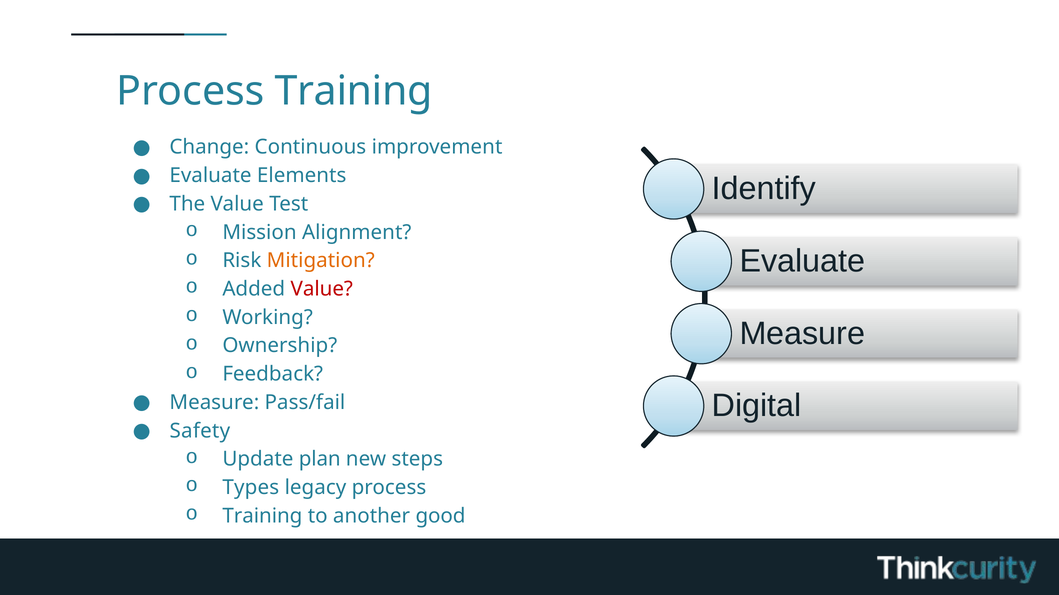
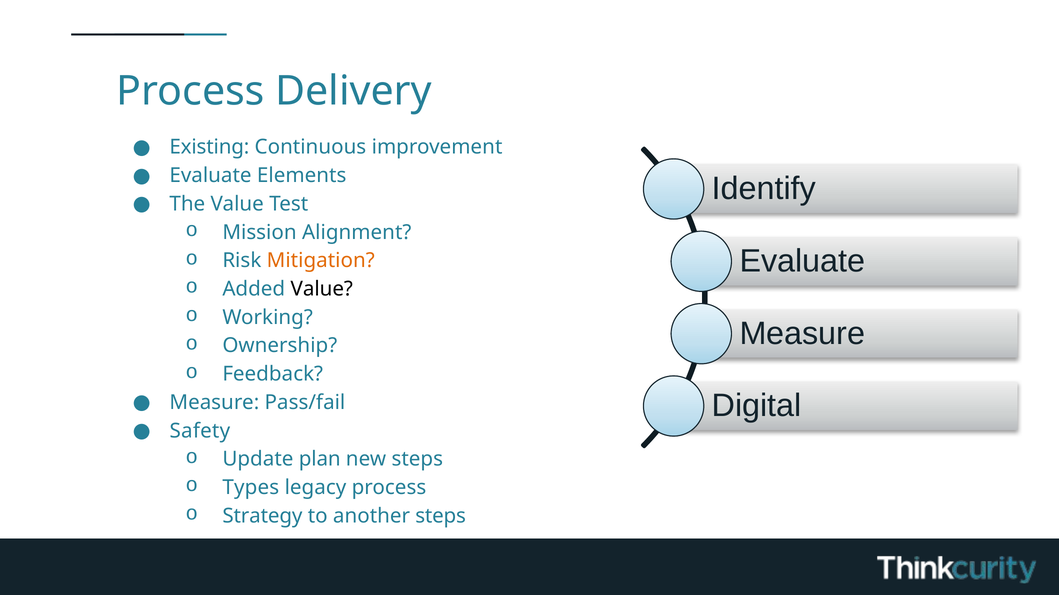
Process Training: Training -> Delivery
Change: Change -> Existing
Value at (322, 289) colour: red -> black
Training at (262, 516): Training -> Strategy
another good: good -> steps
